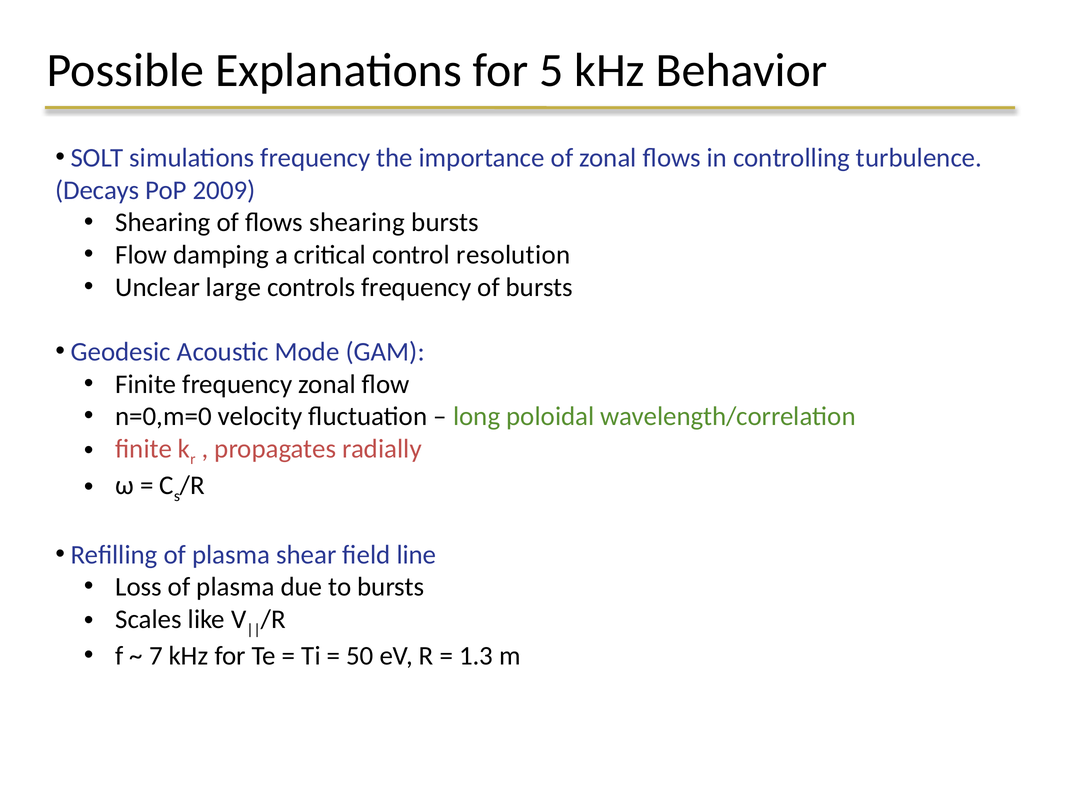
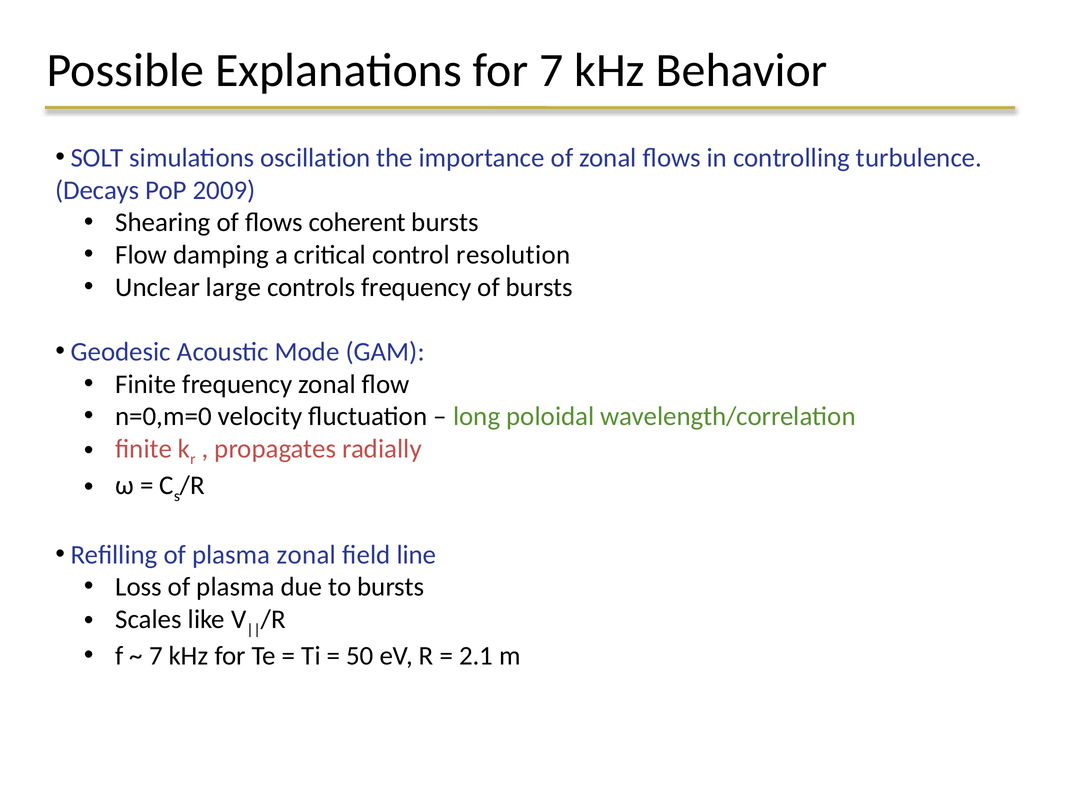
for 5: 5 -> 7
simulations frequency: frequency -> oscillation
flows shearing: shearing -> coherent
plasma shear: shear -> zonal
1.3: 1.3 -> 2.1
